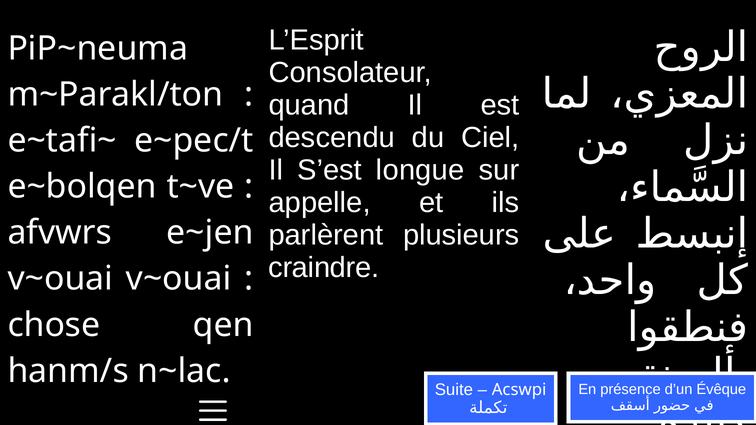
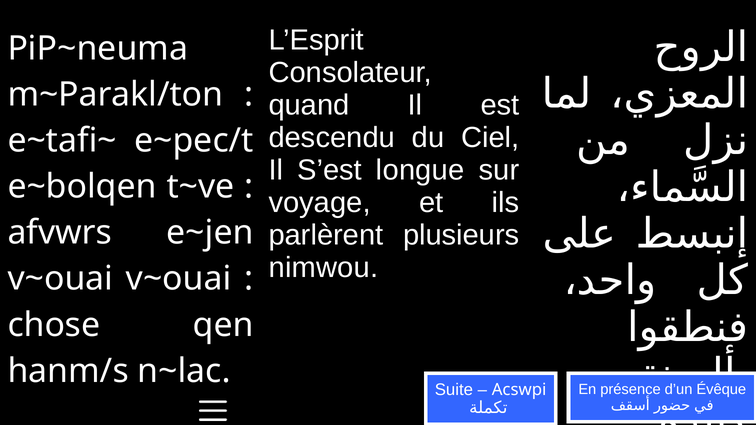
appelle: appelle -> voyage
craindre: craindre -> nimwou
